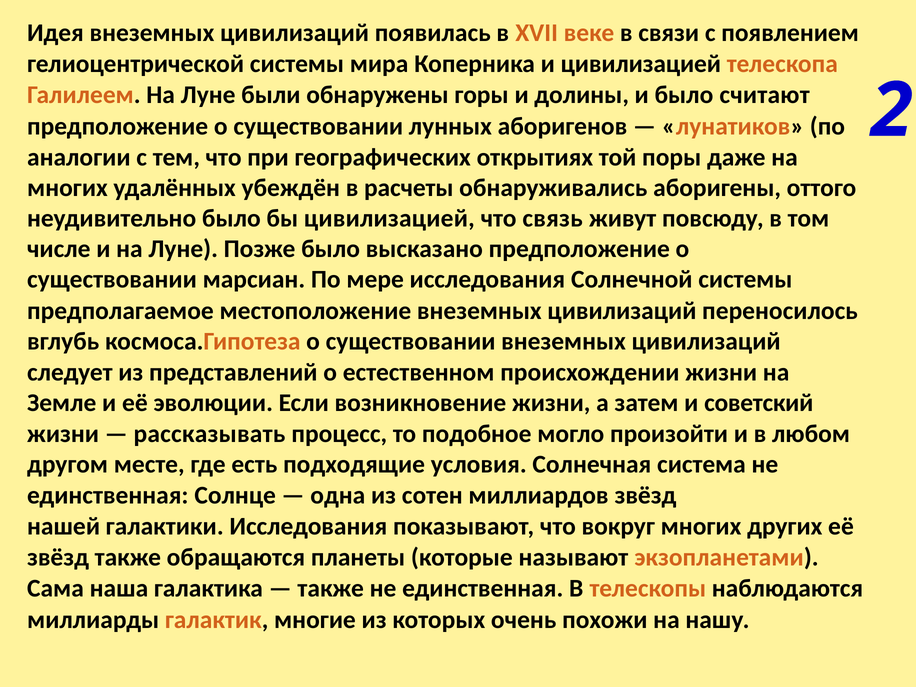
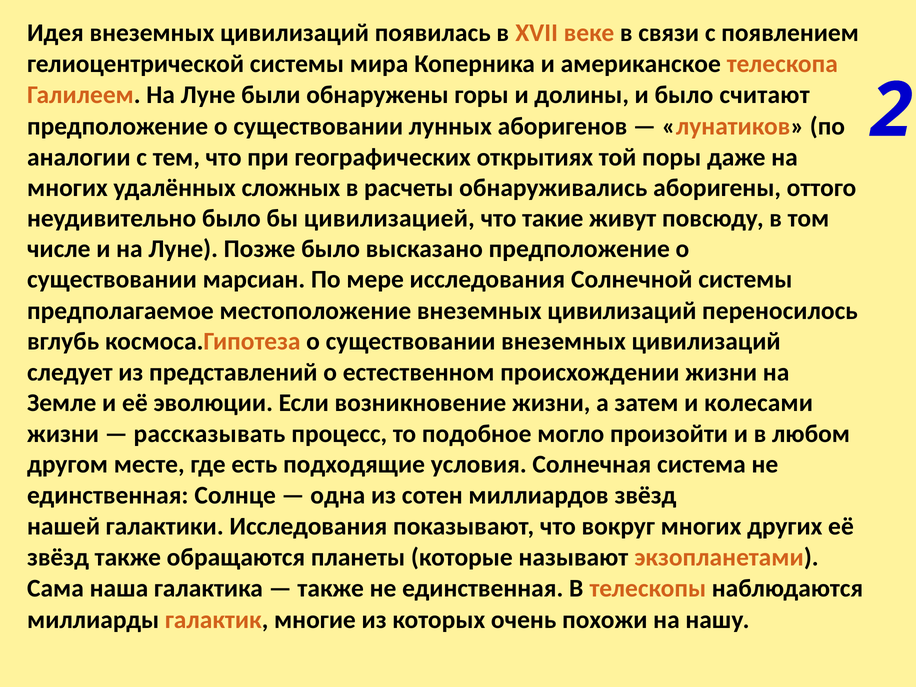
и цивилизацией: цивилизацией -> американское
убеждён: убеждён -> сложных
связь: связь -> такие
советский: советский -> колесами
